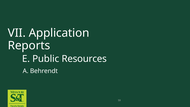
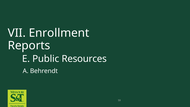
Application: Application -> Enrollment
